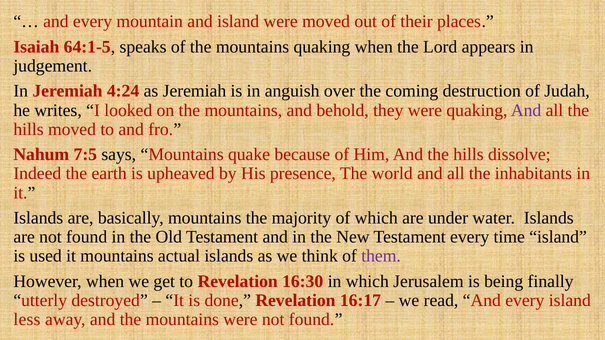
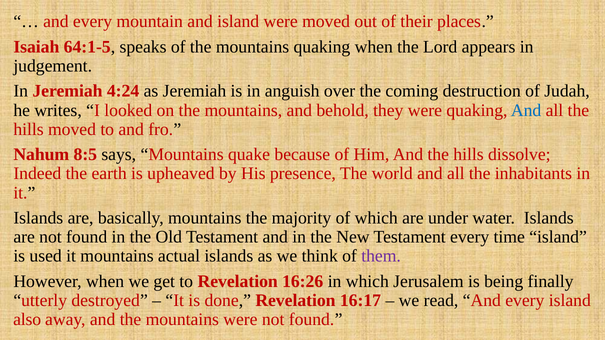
And at (526, 110) colour: purple -> blue
7:5: 7:5 -> 8:5
16:30: 16:30 -> 16:26
less: less -> also
